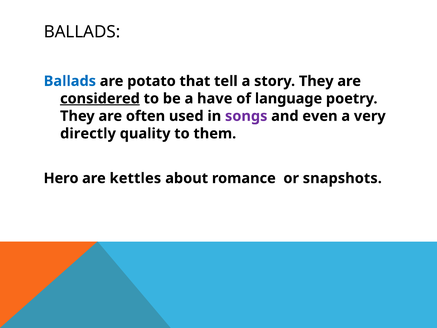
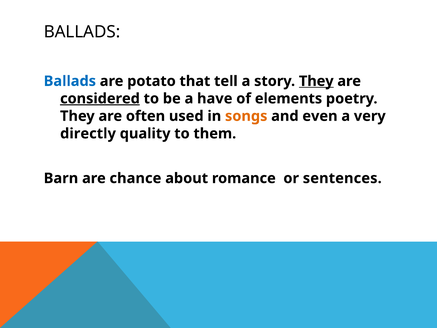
They at (316, 81) underline: none -> present
language: language -> elements
songs colour: purple -> orange
Hero: Hero -> Barn
kettles: kettles -> chance
snapshots: snapshots -> sentences
